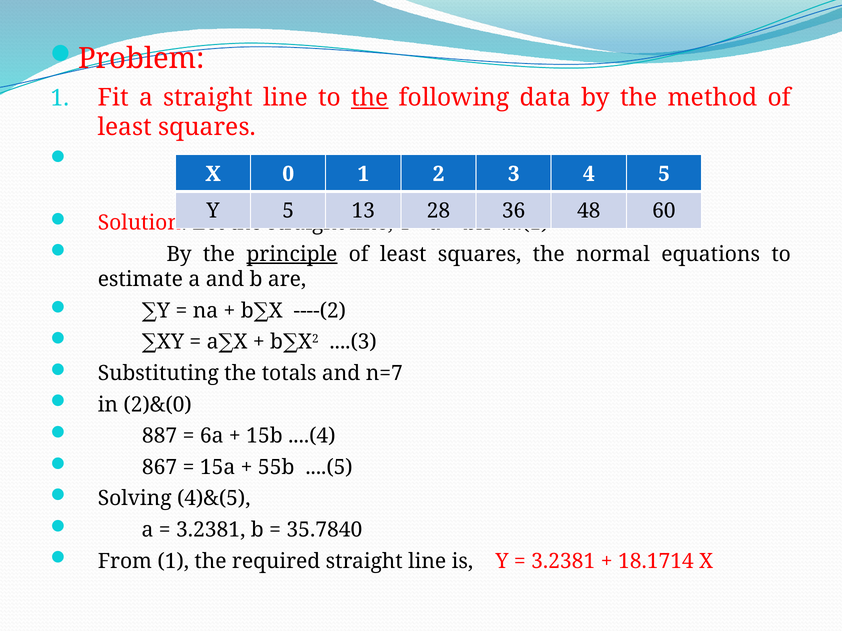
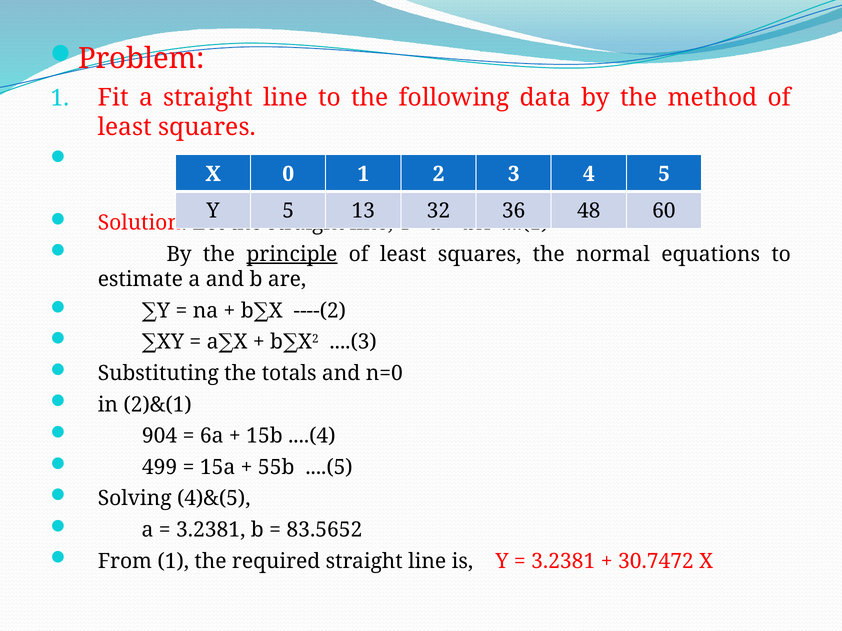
the at (370, 98) underline: present -> none
28: 28 -> 32
n=7: n=7 -> n=0
2)&(0: 2)&(0 -> 2)&(1
887: 887 -> 904
867: 867 -> 499
35.7840: 35.7840 -> 83.5652
18.1714: 18.1714 -> 30.7472
